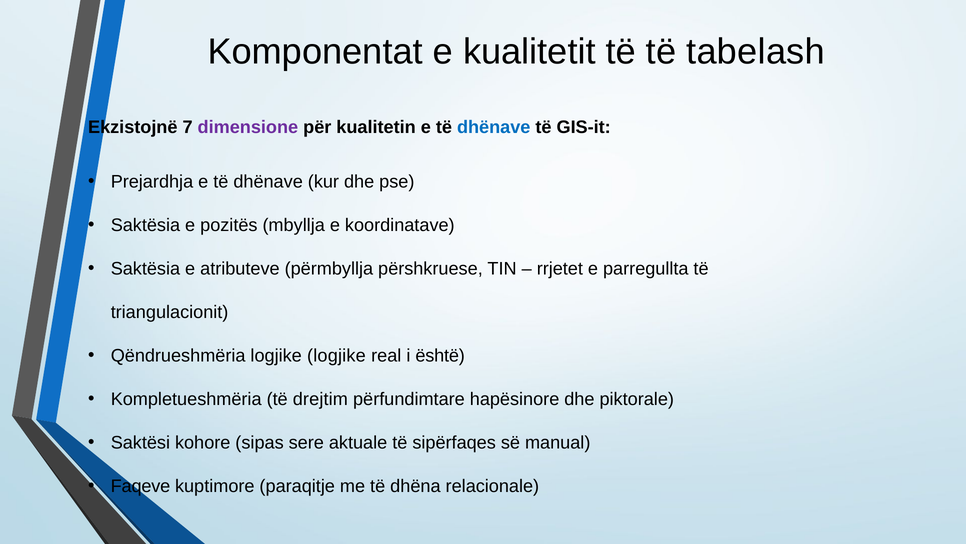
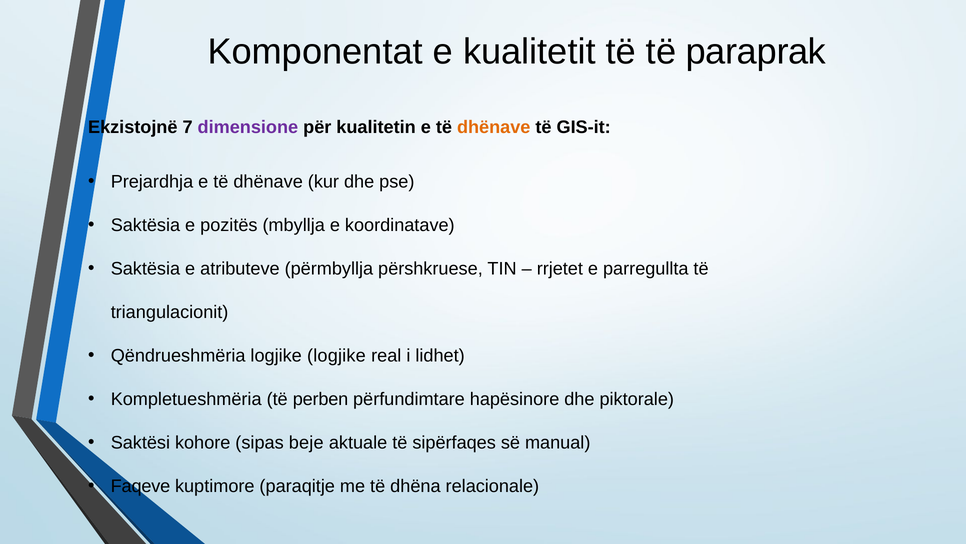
tabelash: tabelash -> paraprak
dhënave at (494, 127) colour: blue -> orange
është: është -> lidhet
drejtim: drejtim -> perben
sere: sere -> beje
